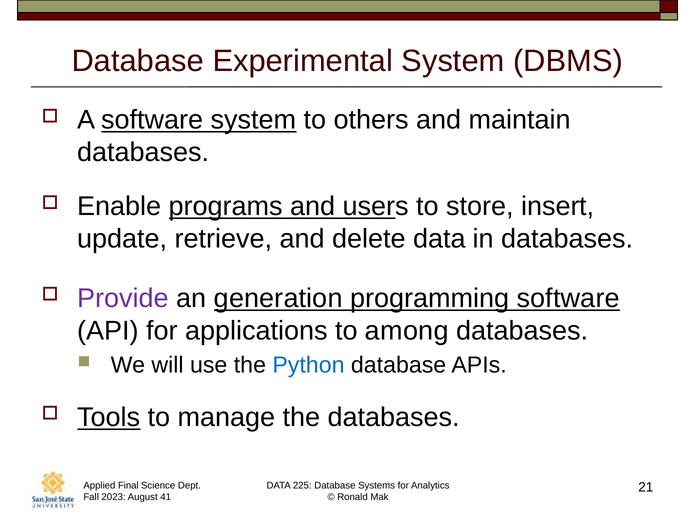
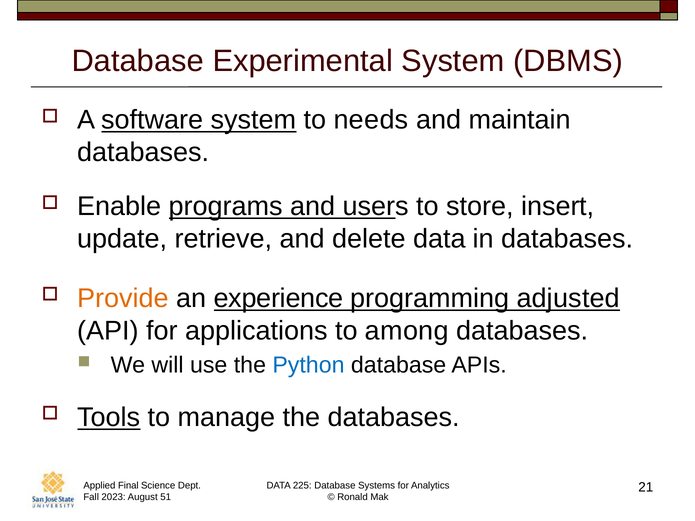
others: others -> needs
Provide colour: purple -> orange
generation: generation -> experience
programming software: software -> adjusted
41: 41 -> 51
